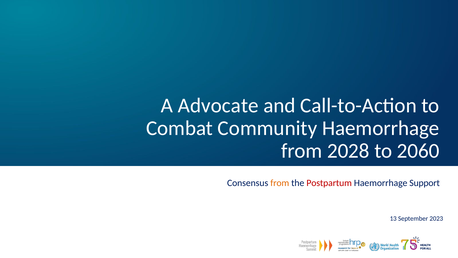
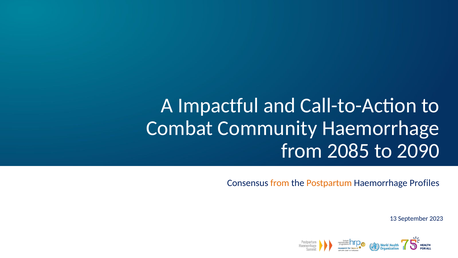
Advocate: Advocate -> Impactful
2028: 2028 -> 2085
2060: 2060 -> 2090
Postpartum colour: red -> orange
Support: Support -> Profiles
